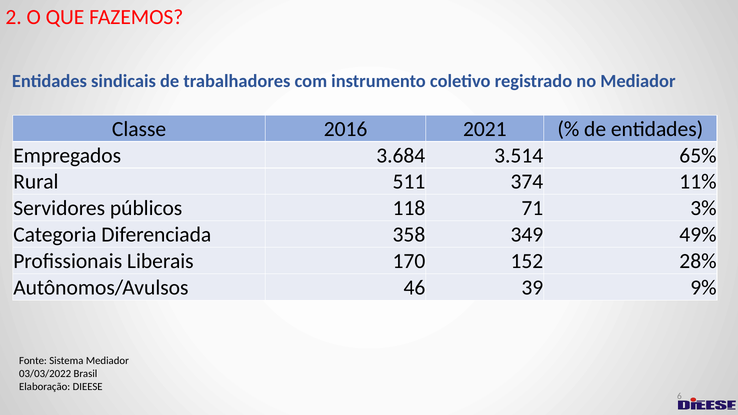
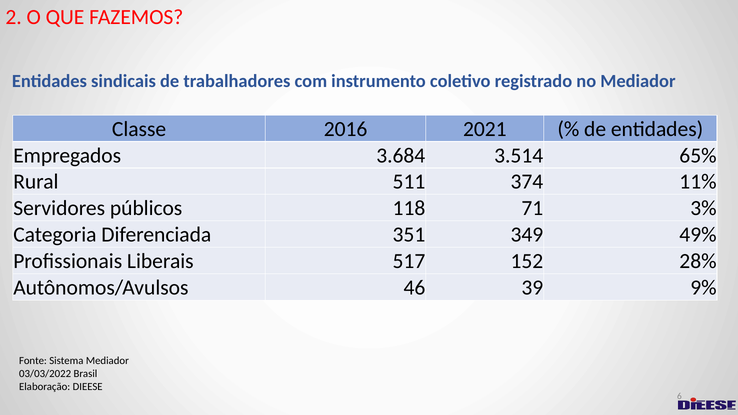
358: 358 -> 351
170: 170 -> 517
